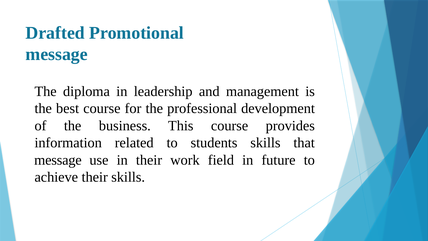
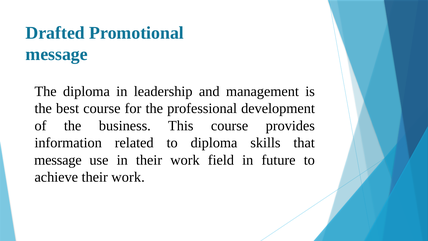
to students: students -> diploma
achieve their skills: skills -> work
